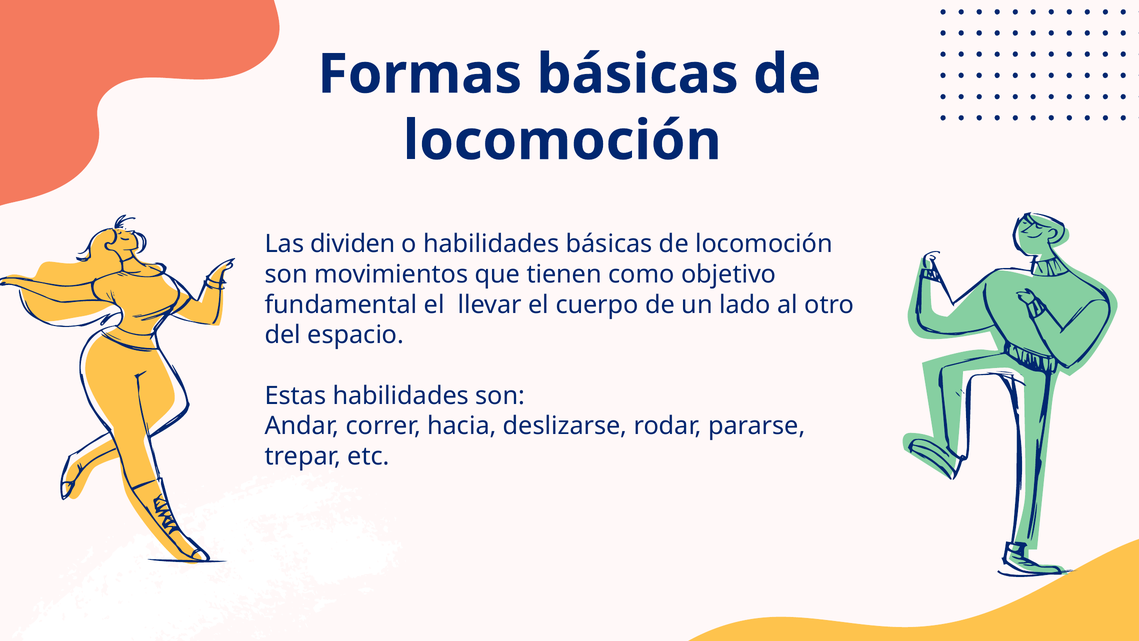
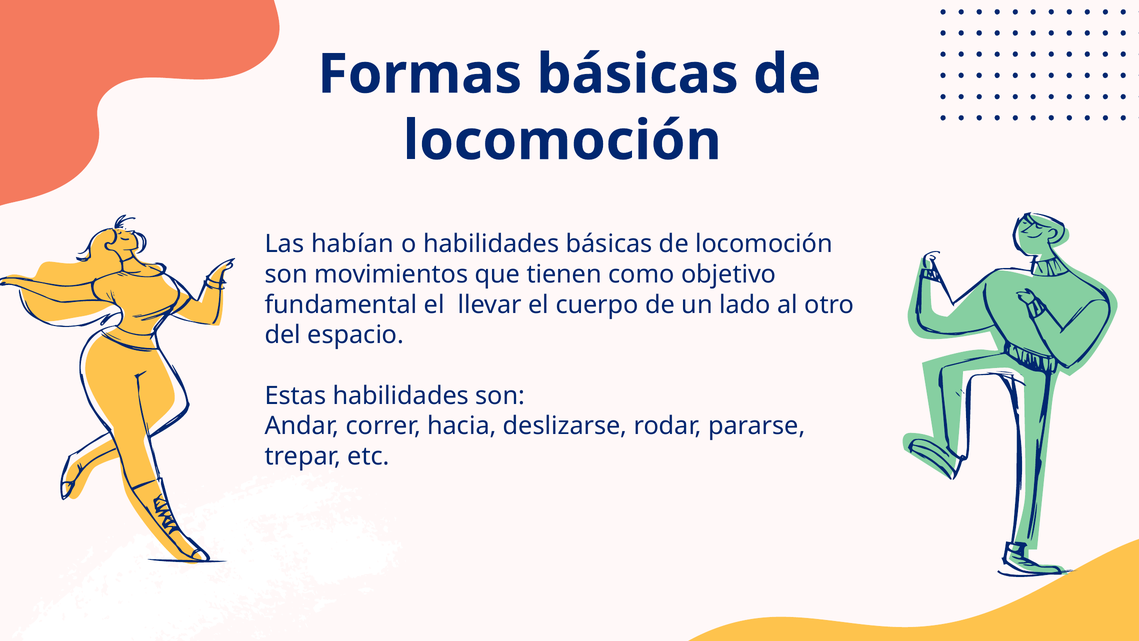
dividen: dividen -> habían
